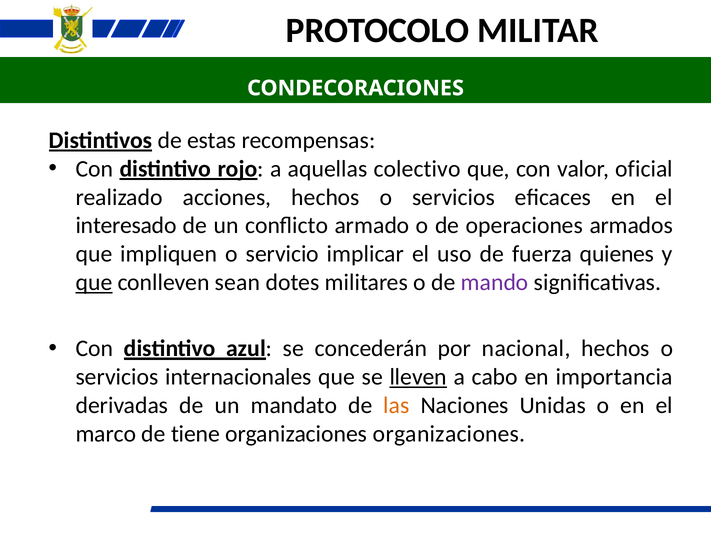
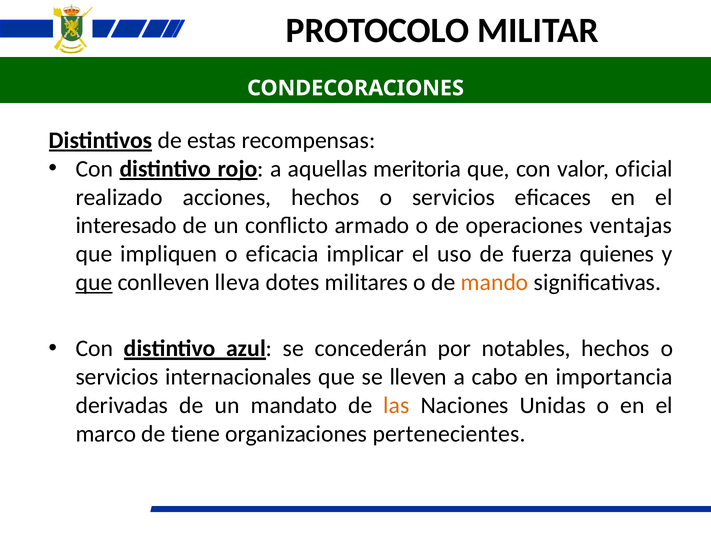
colectivo: colectivo -> meritoria
armados: armados -> ventajas
servicio: servicio -> eficacia
sean: sean -> lleva
mando colour: purple -> orange
nacional: nacional -> notables
lleven underline: present -> none
organizaciones organizaciones: organizaciones -> pertenecientes
